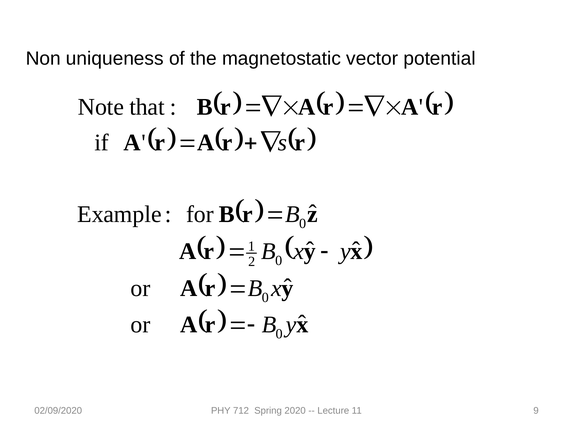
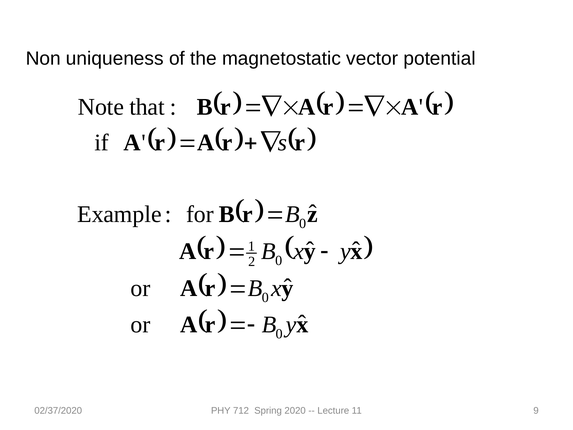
02/09/2020: 02/09/2020 -> 02/37/2020
